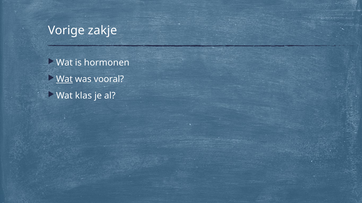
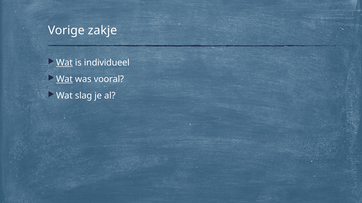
Wat at (64, 63) underline: none -> present
hormonen: hormonen -> individueel
klas: klas -> slag
